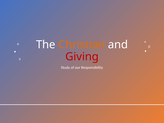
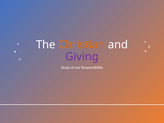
Giving colour: red -> purple
